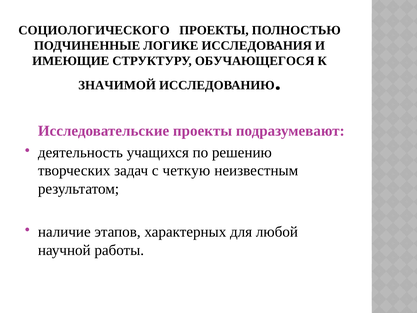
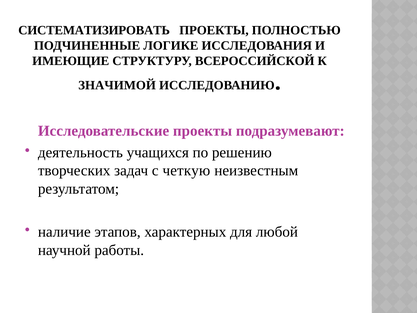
СОЦИОЛОГИЧЕСКОГО: СОЦИОЛОГИЧЕСКОГО -> СИСТЕМАТИЗИРОВАТЬ
ОБУЧАЮЩЕГОСЯ: ОБУЧАЮЩЕГОСЯ -> ВСЕРОССИЙСКОЙ
